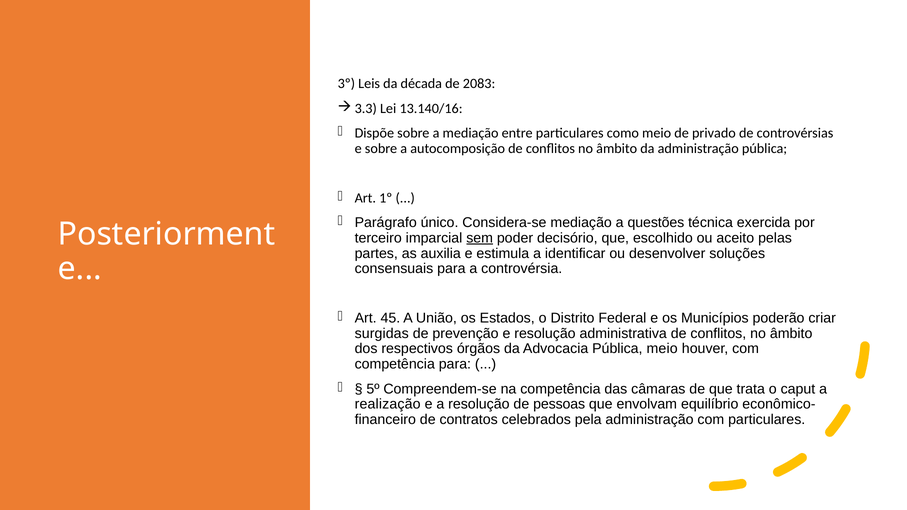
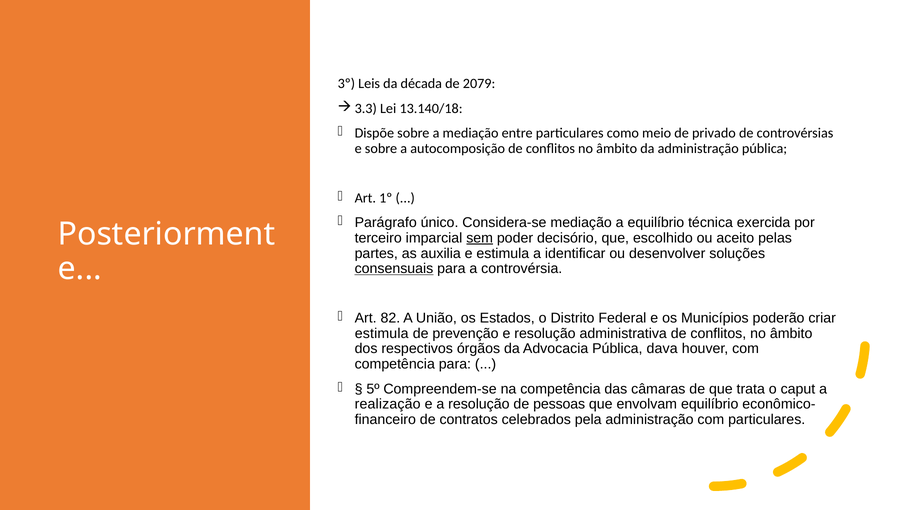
2083: 2083 -> 2079
13.140/16: 13.140/16 -> 13.140/18
a questões: questões -> equilíbrio
consensuais underline: none -> present
45: 45 -> 82
surgidas at (382, 334): surgidas -> estimula
Pública meio: meio -> dava
